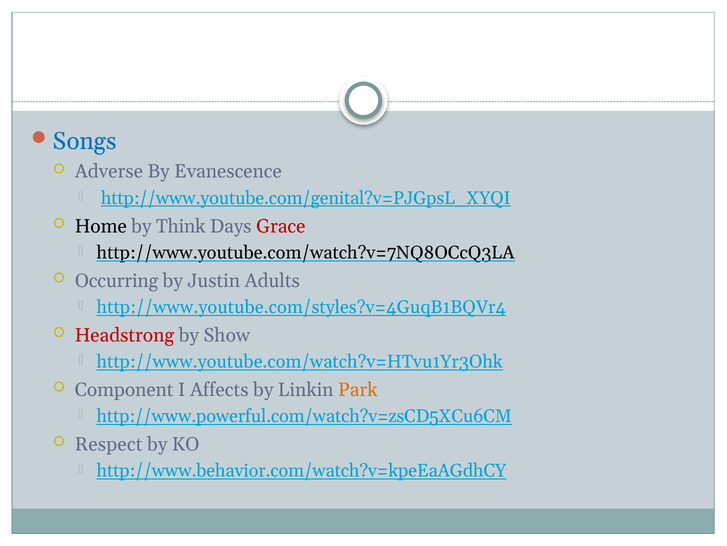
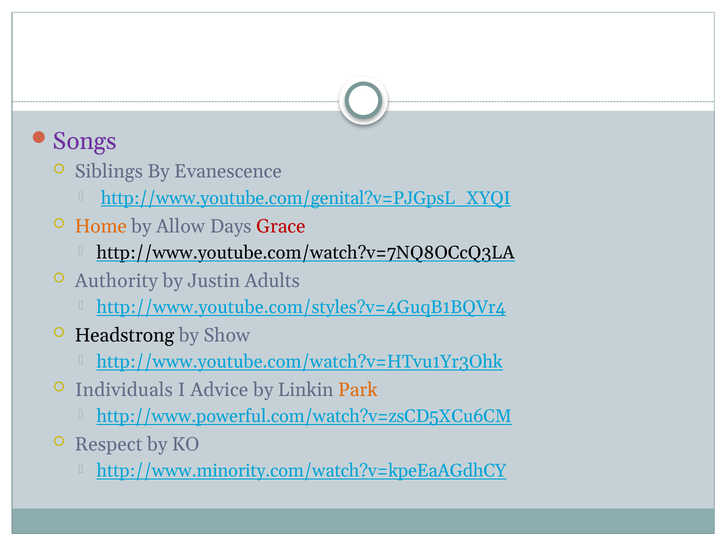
Songs colour: blue -> purple
Adverse: Adverse -> Siblings
Home colour: black -> orange
Think: Think -> Allow
Occurring: Occurring -> Authority
Headstrong colour: red -> black
Component: Component -> Individuals
Affects: Affects -> Advice
http://www.behavior.com/watch?v=kpeEaAGdhCY: http://www.behavior.com/watch?v=kpeEaAGdhCY -> http://www.minority.com/watch?v=kpeEaAGdhCY
